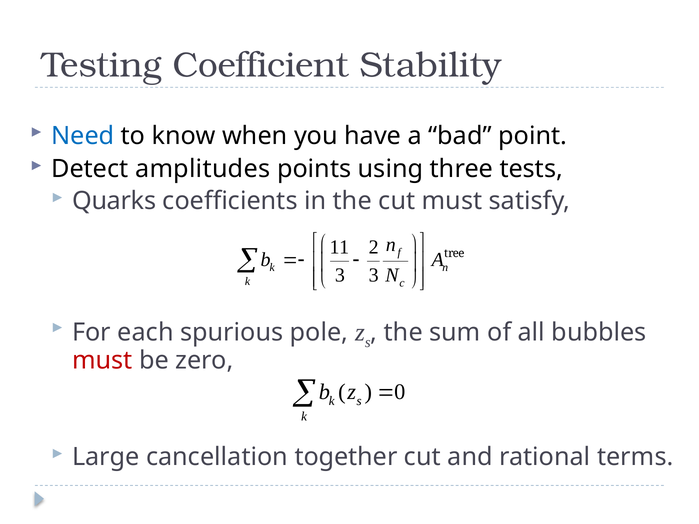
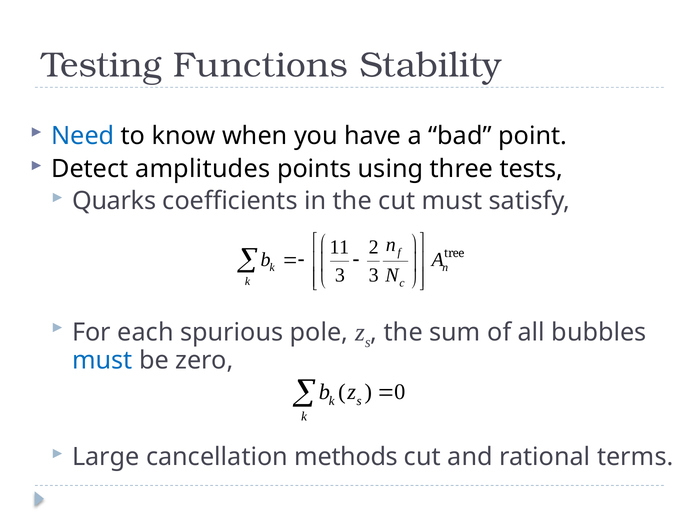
Coefficient: Coefficient -> Functions
must at (102, 361) colour: red -> blue
together: together -> methods
